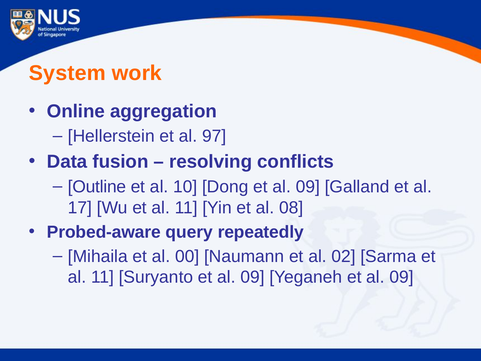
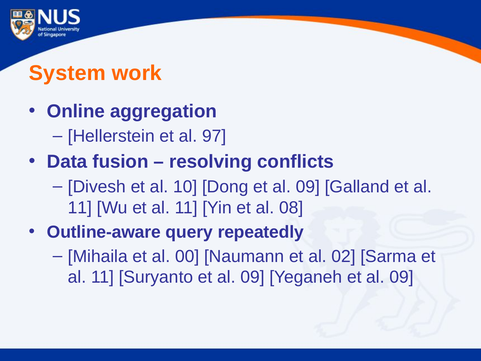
Outline: Outline -> Divesh
17 at (80, 208): 17 -> 11
Probed-aware: Probed-aware -> Outline-aware
